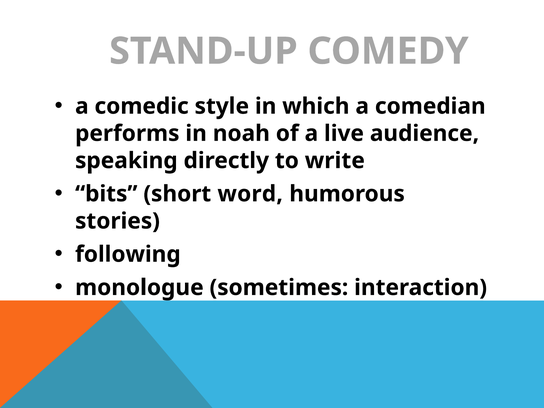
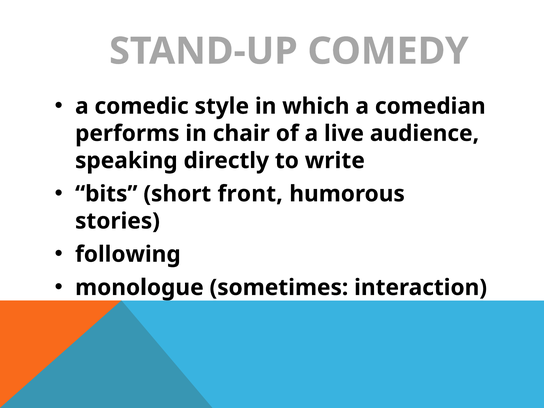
noah: noah -> chair
word: word -> front
